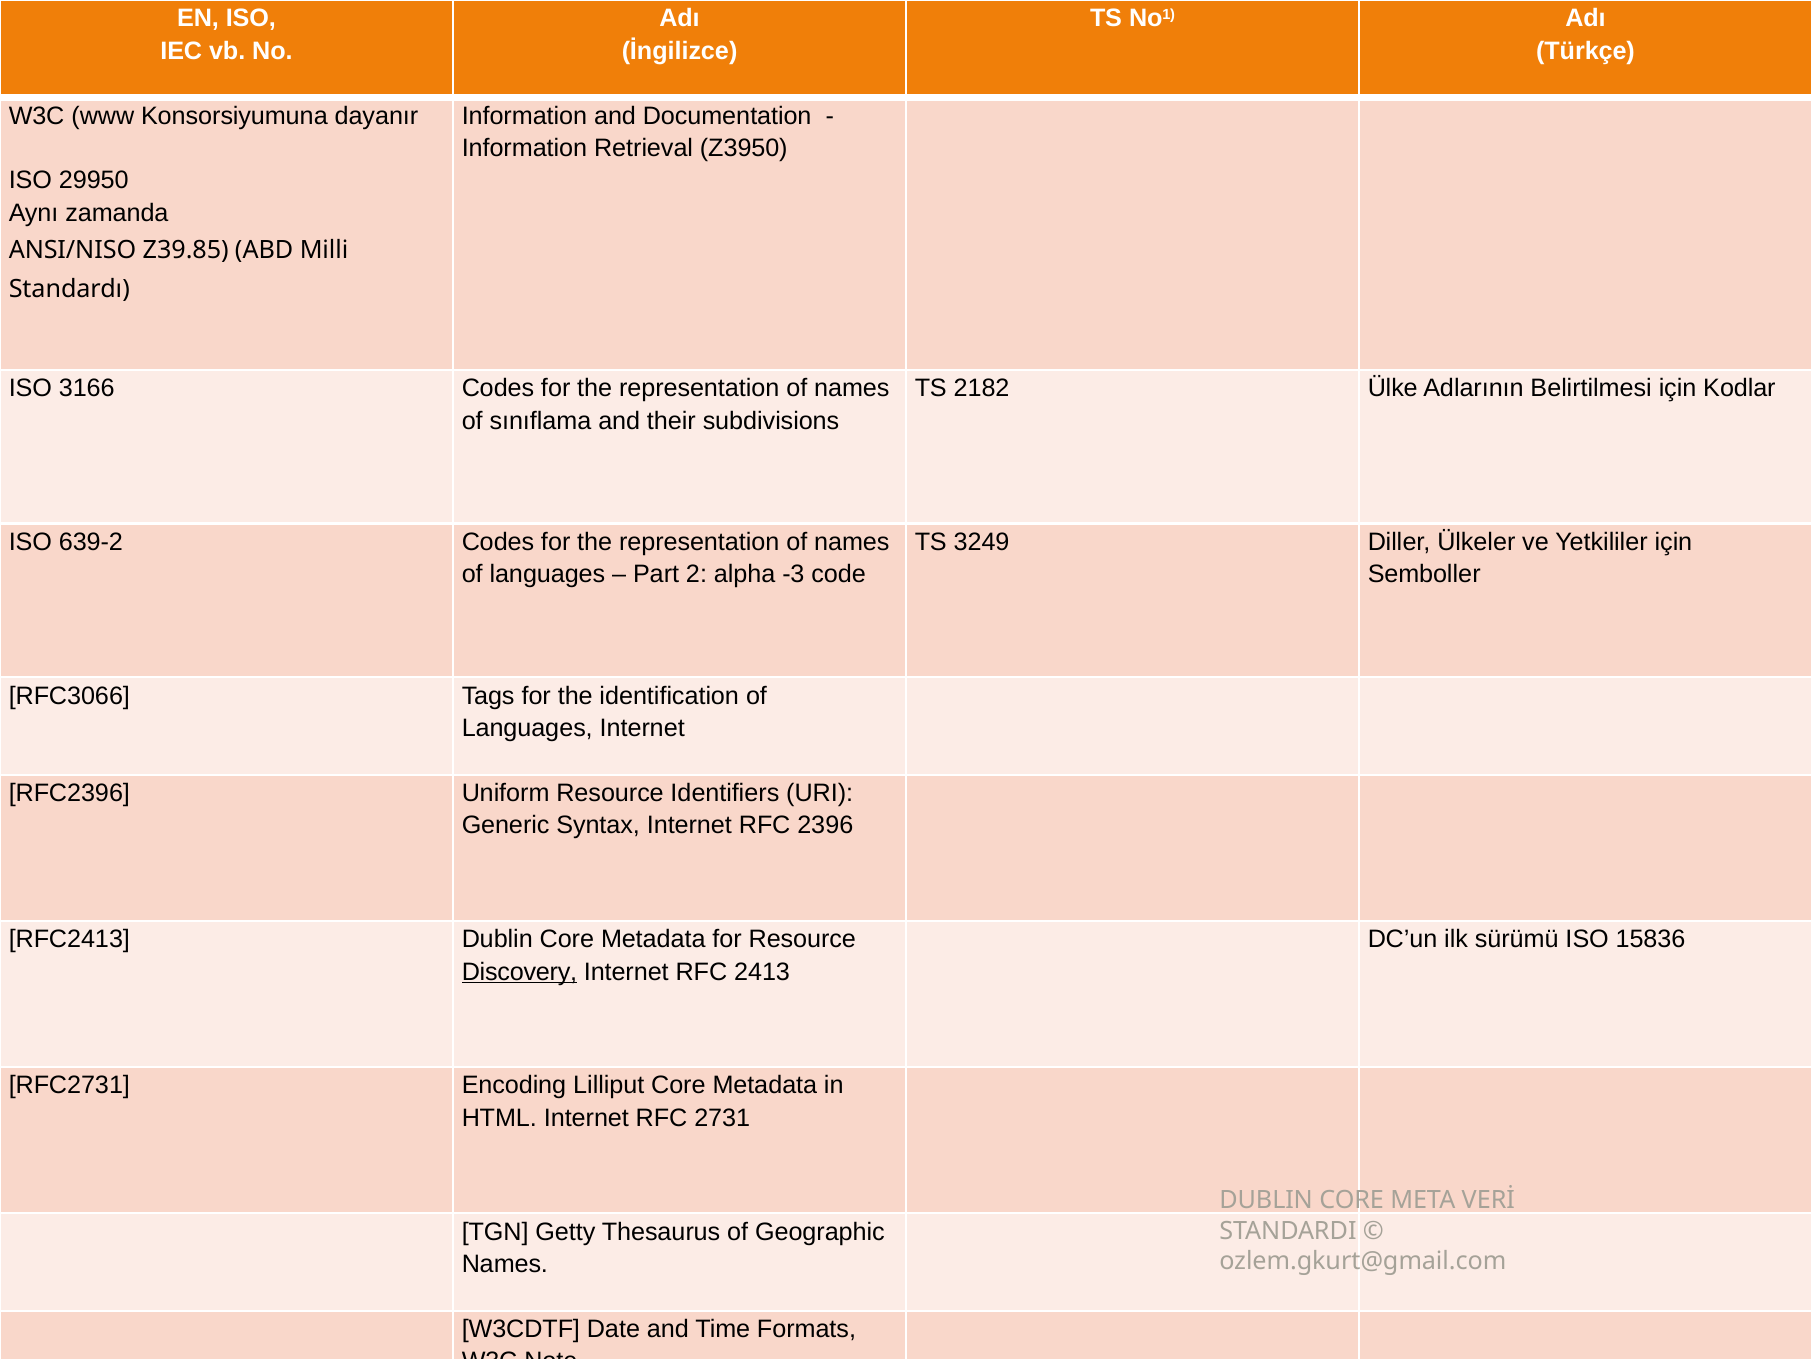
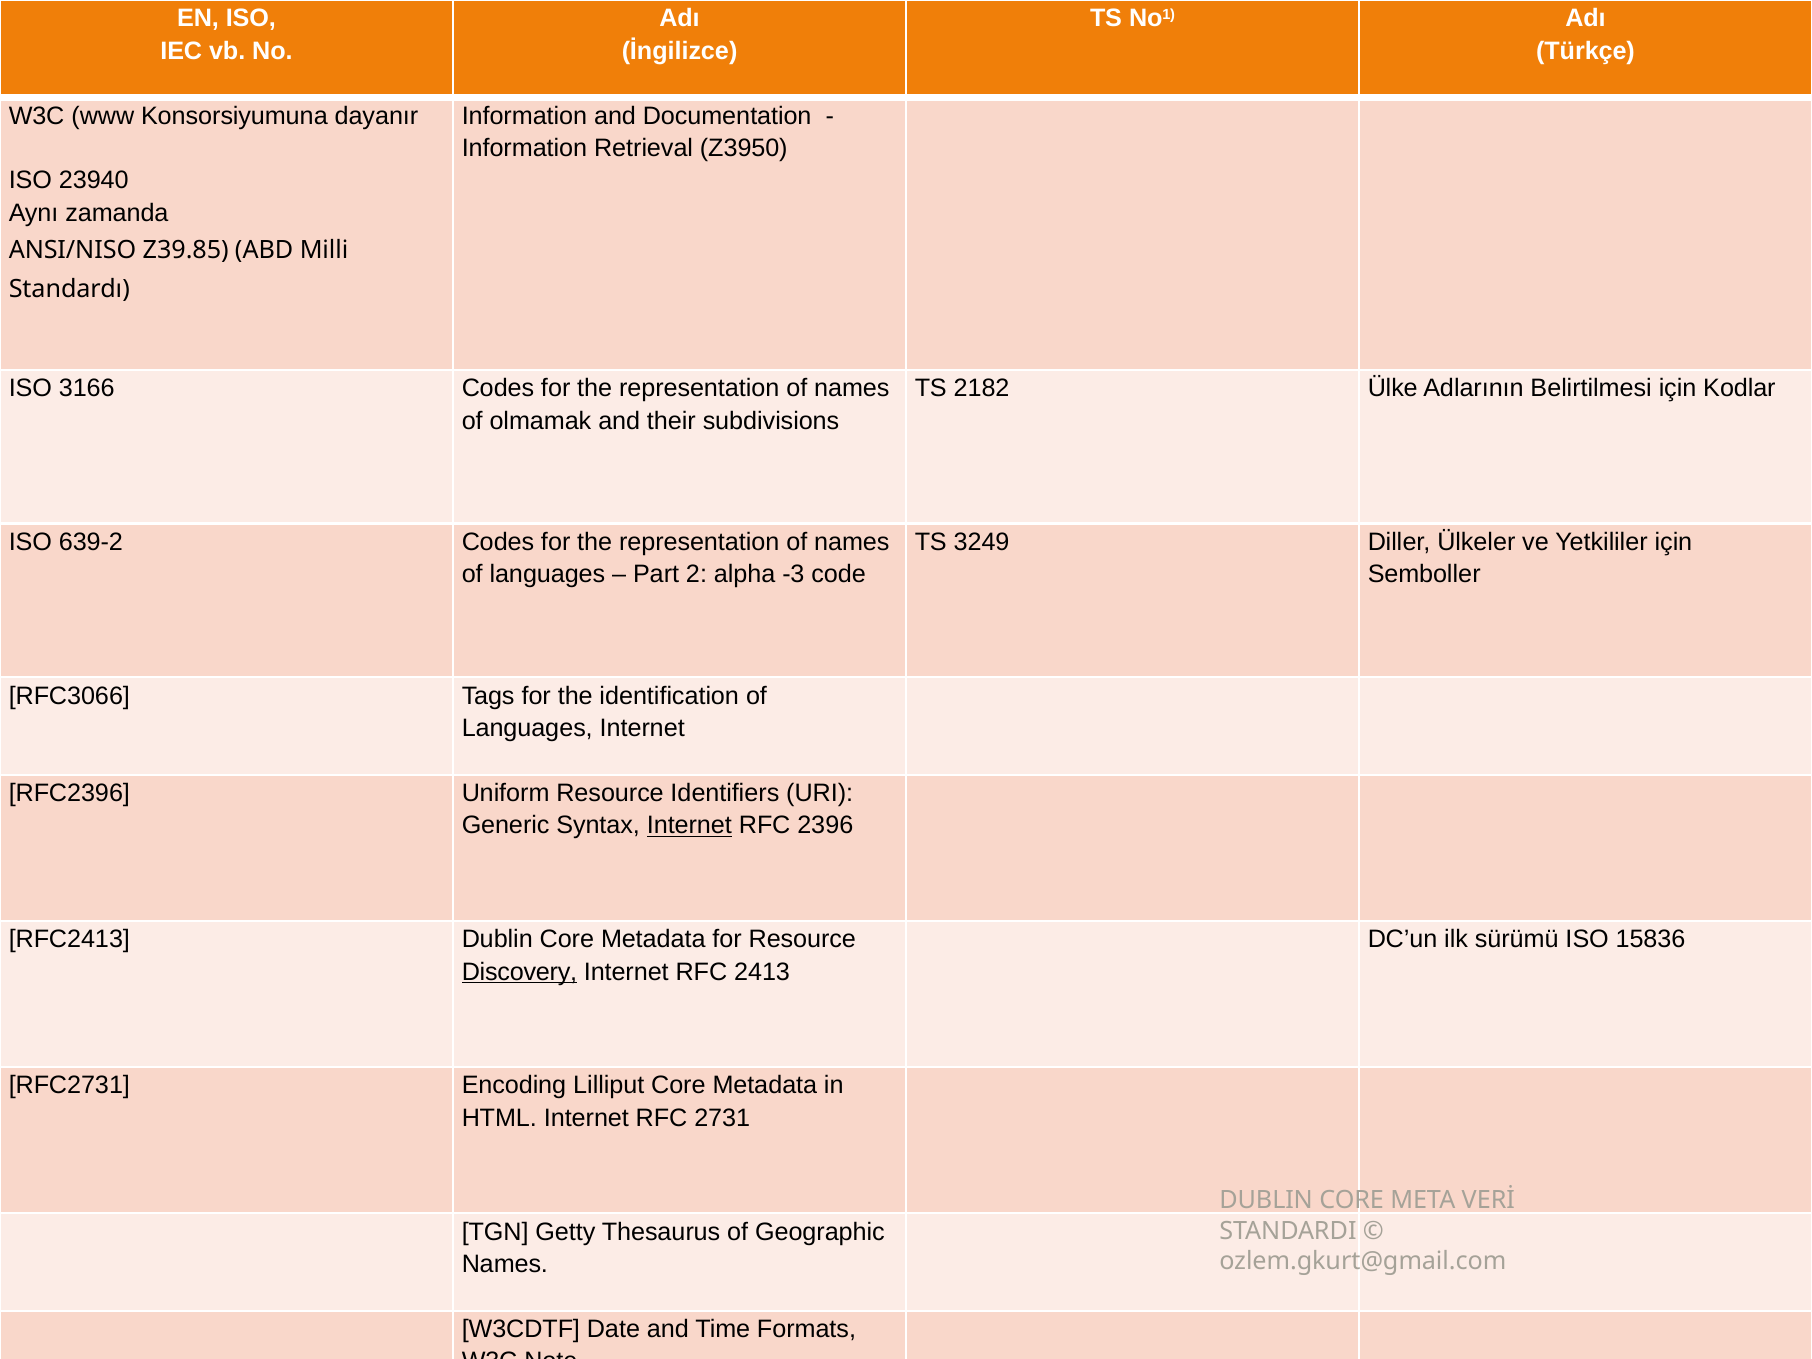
29950: 29950 -> 23940
sınıflama: sınıflama -> olmamak
Internet at (689, 826) underline: none -> present
